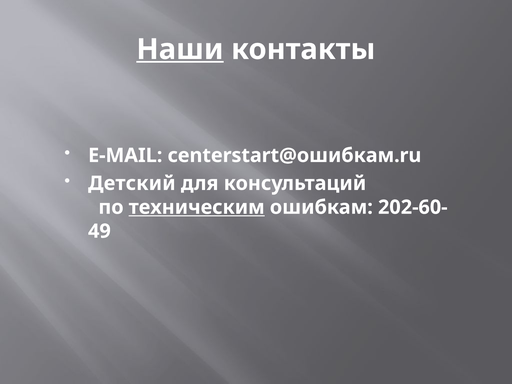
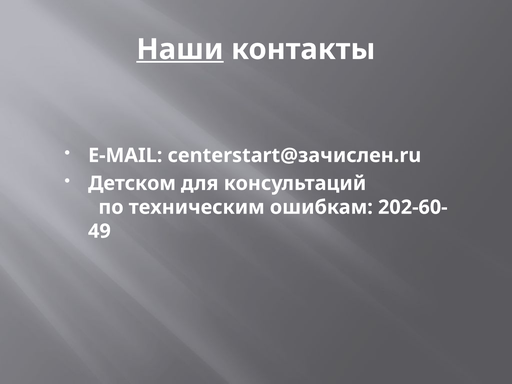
centerstart@ошибкам.ru: centerstart@ошибкам.ru -> centerstart@зачислен.ru
Детский: Детский -> Детском
техническим underline: present -> none
